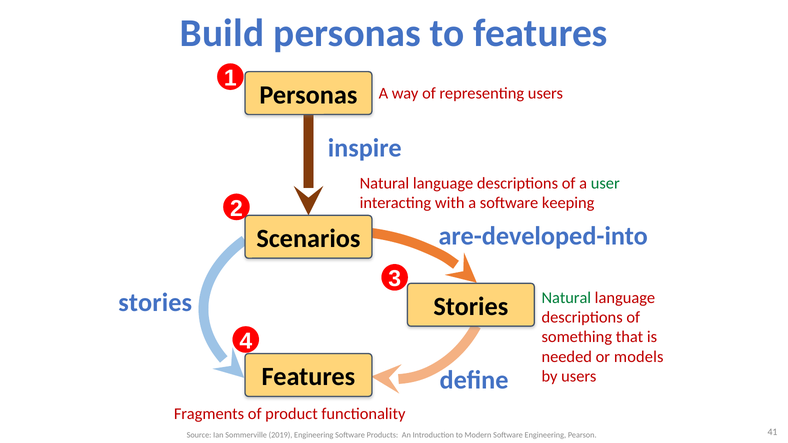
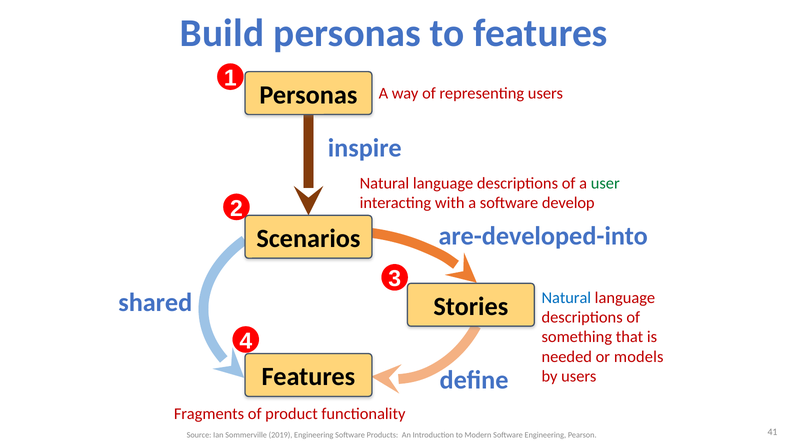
keeping: keeping -> develop
Natural at (566, 298) colour: green -> blue
stories at (155, 303): stories -> shared
